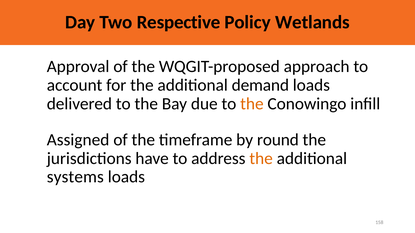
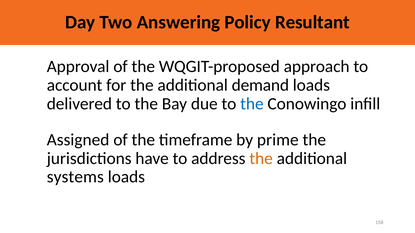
Respective: Respective -> Answering
Wetlands: Wetlands -> Resultant
the at (252, 104) colour: orange -> blue
round: round -> prime
